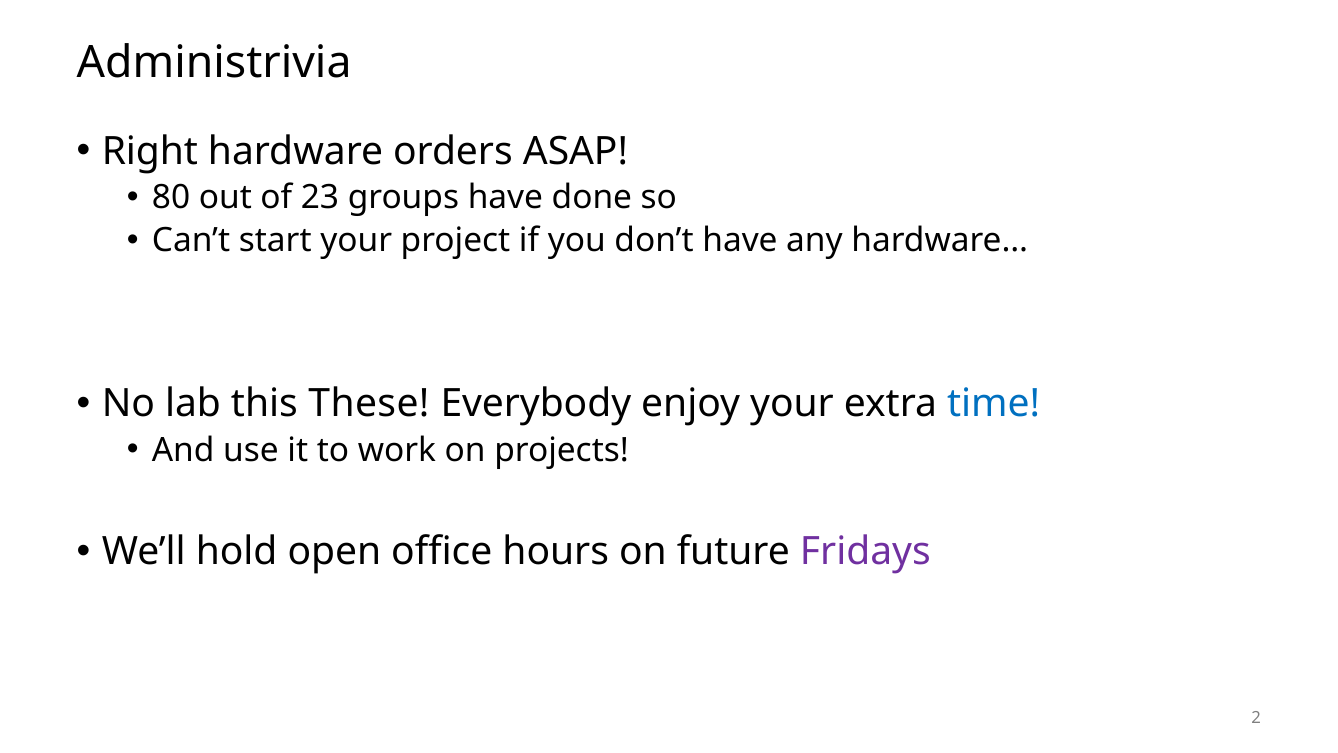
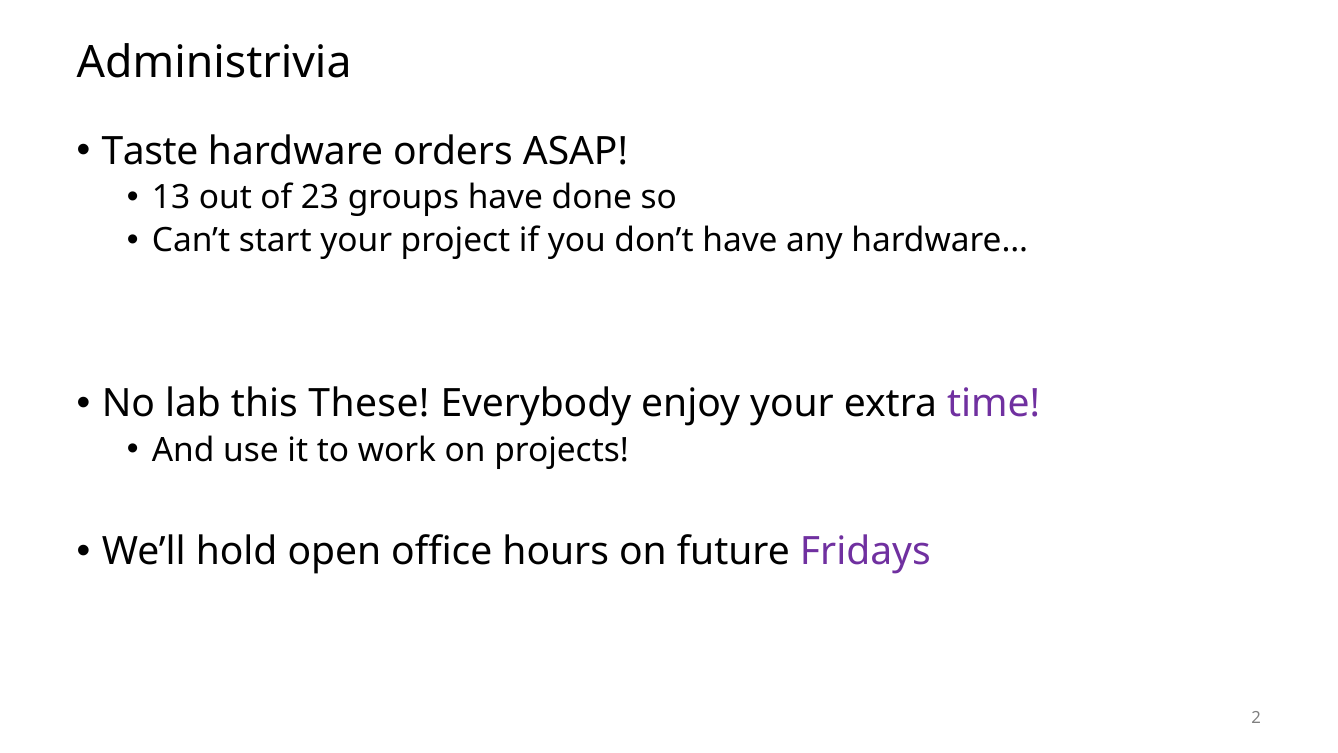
Right: Right -> Taste
80: 80 -> 13
time colour: blue -> purple
